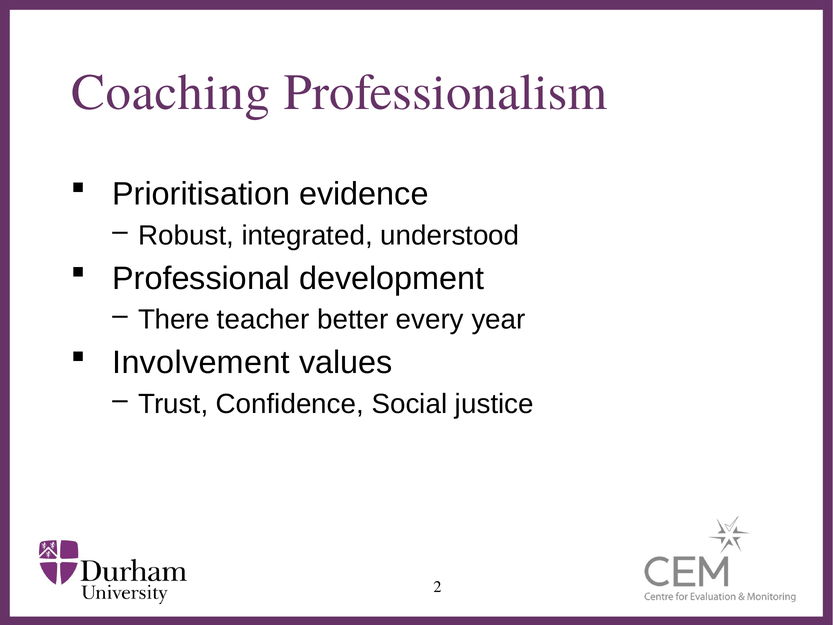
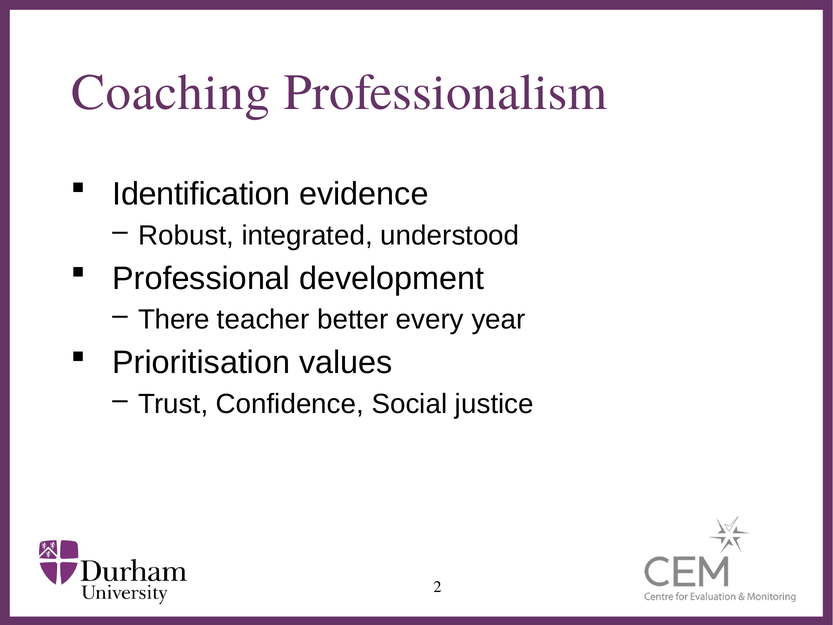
Prioritisation: Prioritisation -> Identification
Involvement: Involvement -> Prioritisation
